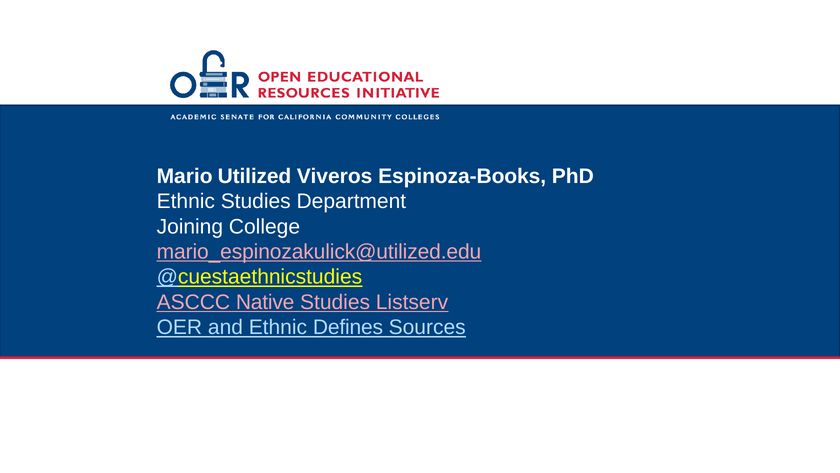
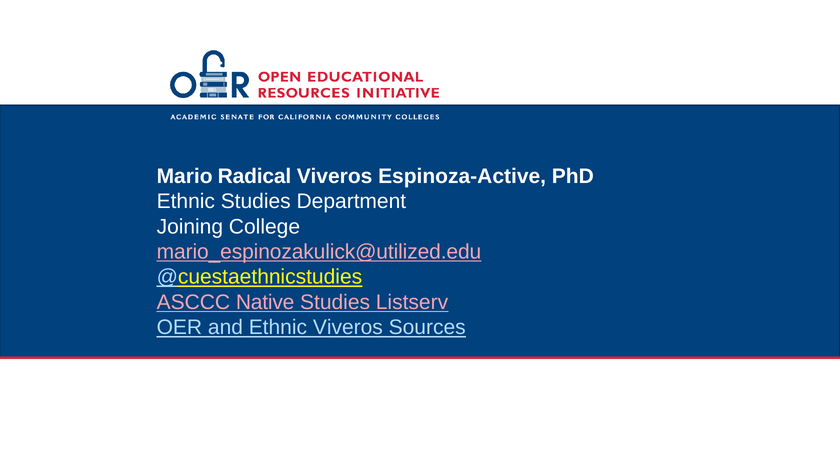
Utilized: Utilized -> Radical
Espinoza-Books: Espinoza-Books -> Espinoza-Active
Ethnic Defines: Defines -> Viveros
